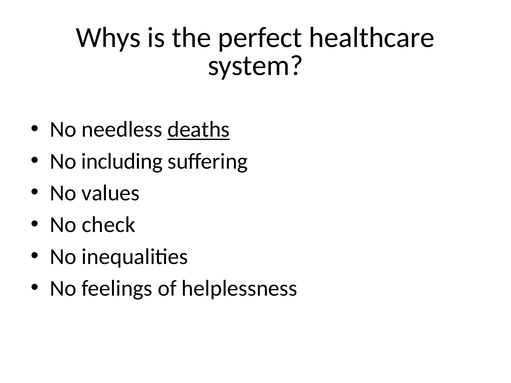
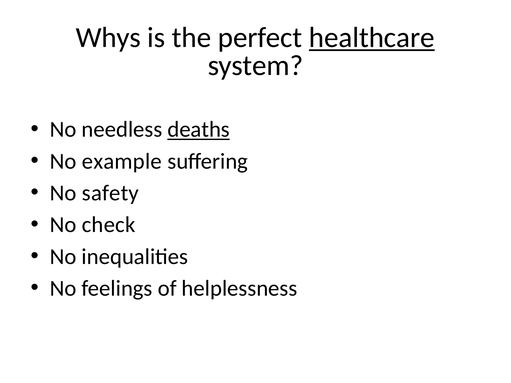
healthcare underline: none -> present
including: including -> example
values: values -> safety
